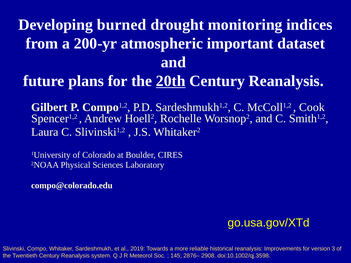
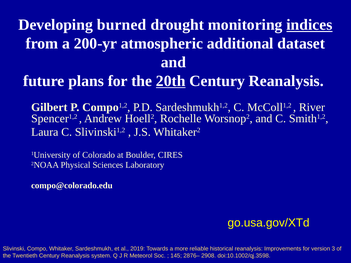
indices underline: none -> present
important: important -> additional
Cook: Cook -> River
